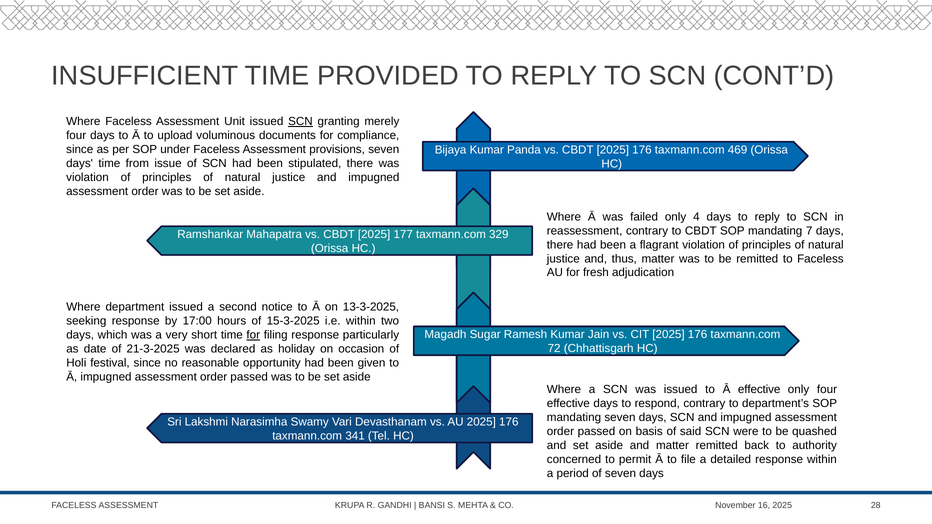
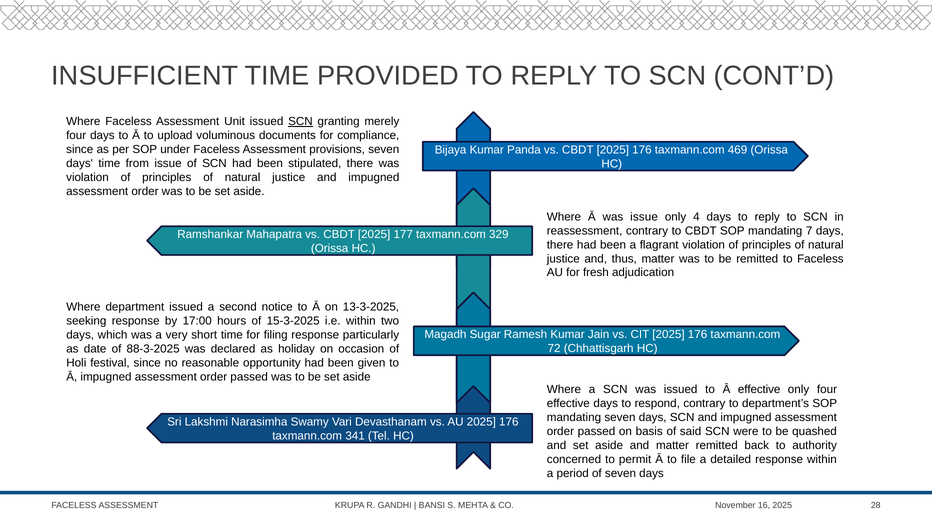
was failed: failed -> issue
for at (253, 335) underline: present -> none
21-3-2025: 21-3-2025 -> 88-3-2025
